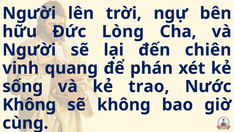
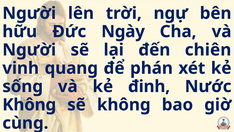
Lòng: Lòng -> Ngày
trao: trao -> đinh
